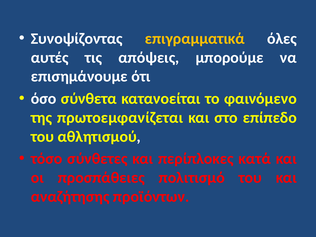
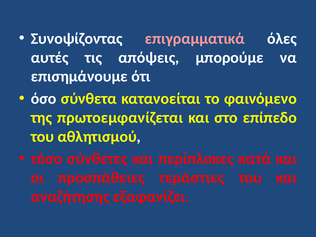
επιγραμματικά colour: yellow -> pink
πολιτισμό: πολιτισμό -> τεράστιες
προϊόντων: προϊόντων -> εξαφανίζει
